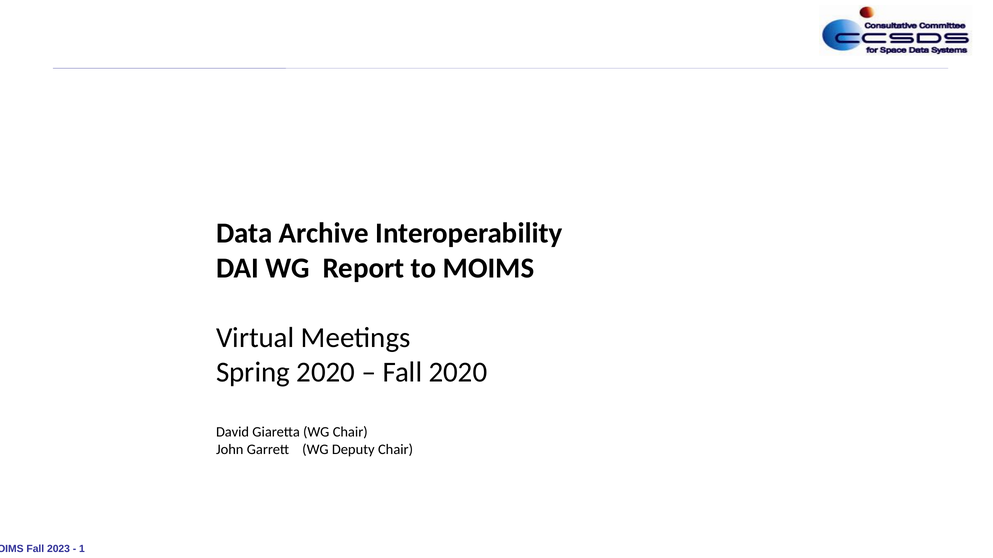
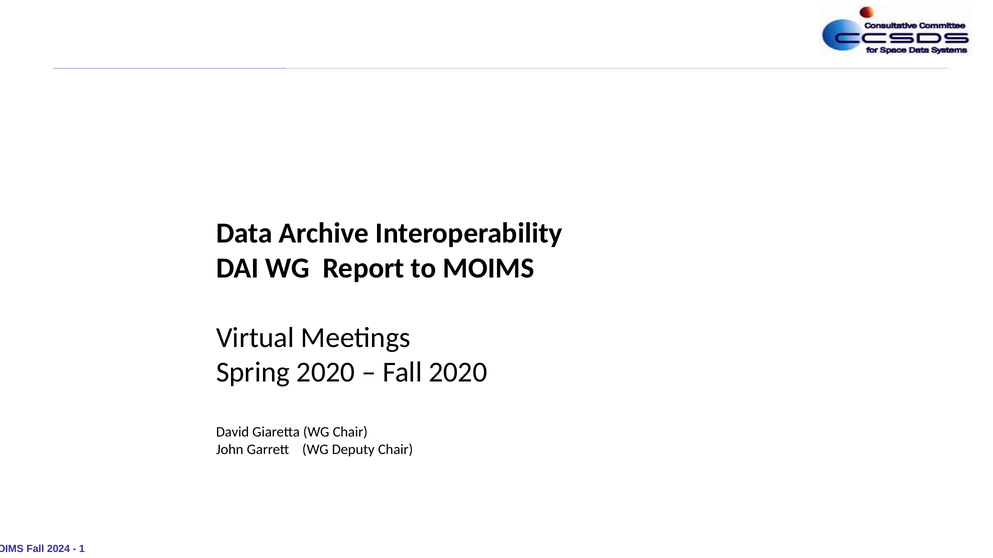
2023: 2023 -> 2024
